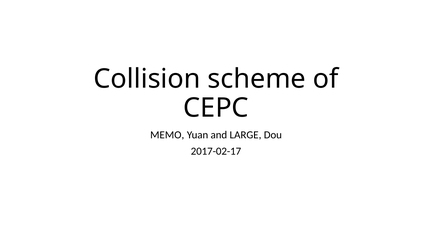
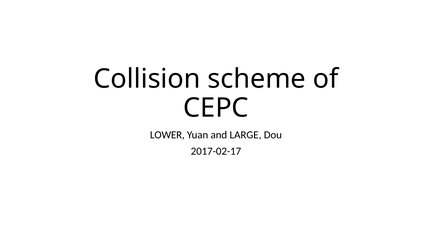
MEMO: MEMO -> LOWER
